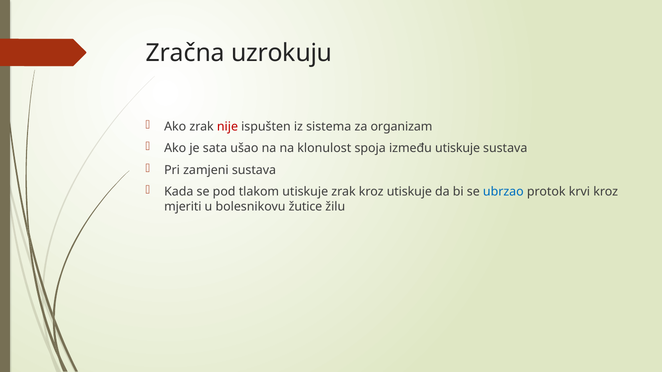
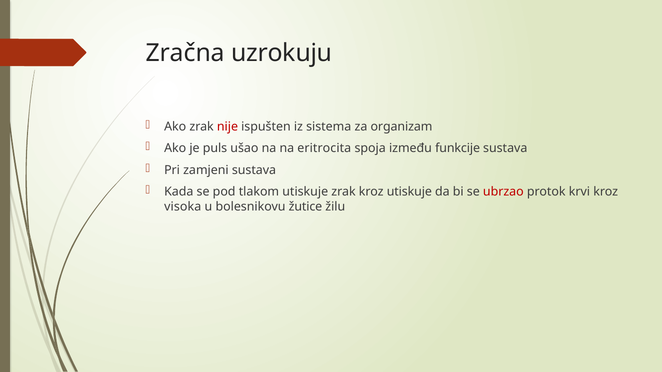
sata: sata -> puls
klonulost: klonulost -> eritrocita
između utiskuje: utiskuje -> funkcije
ubrzao colour: blue -> red
mjeriti: mjeriti -> visoka
